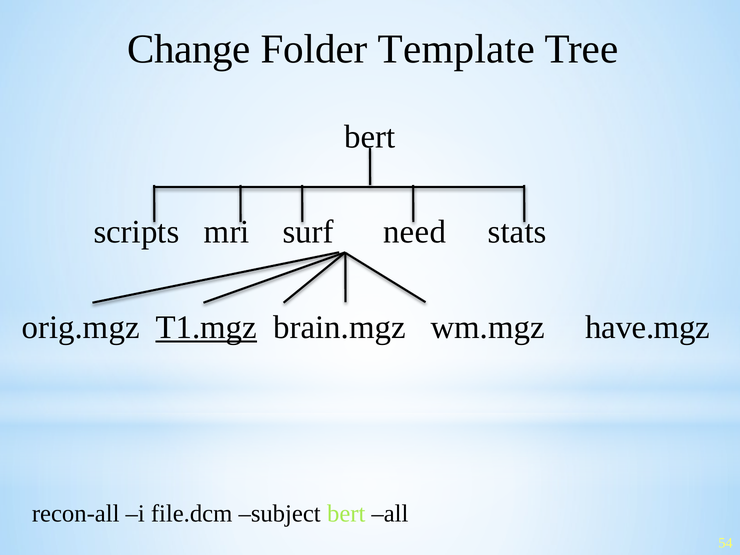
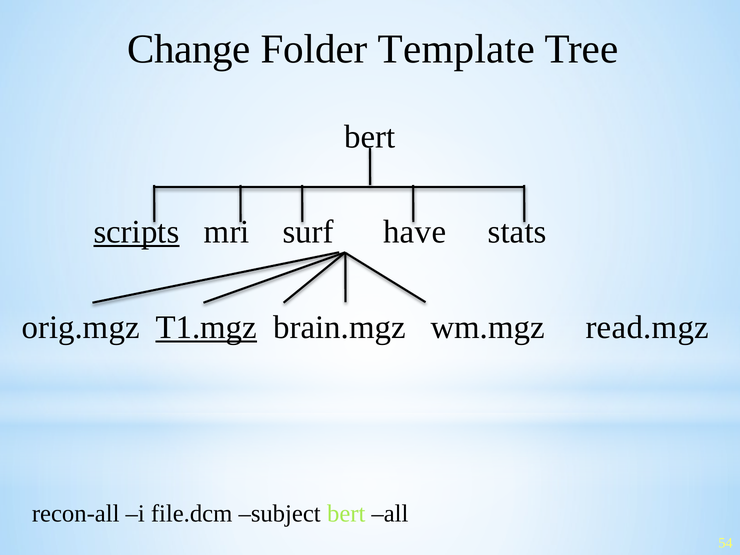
scripts underline: none -> present
need: need -> have
have.mgz: have.mgz -> read.mgz
